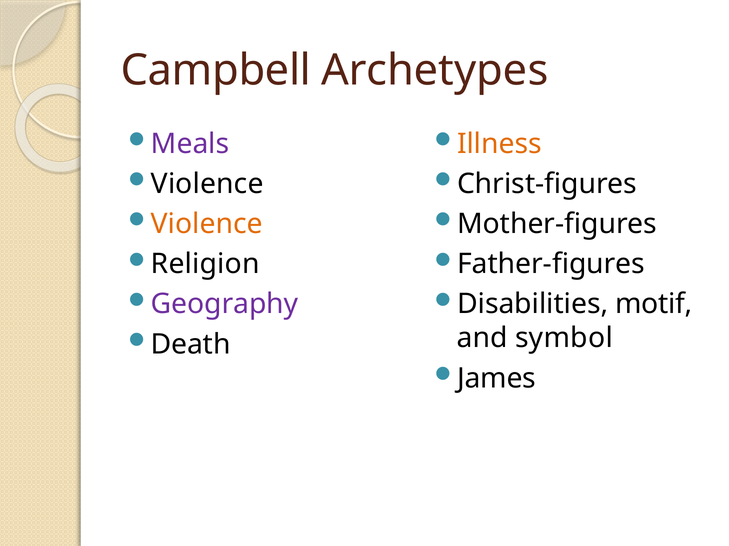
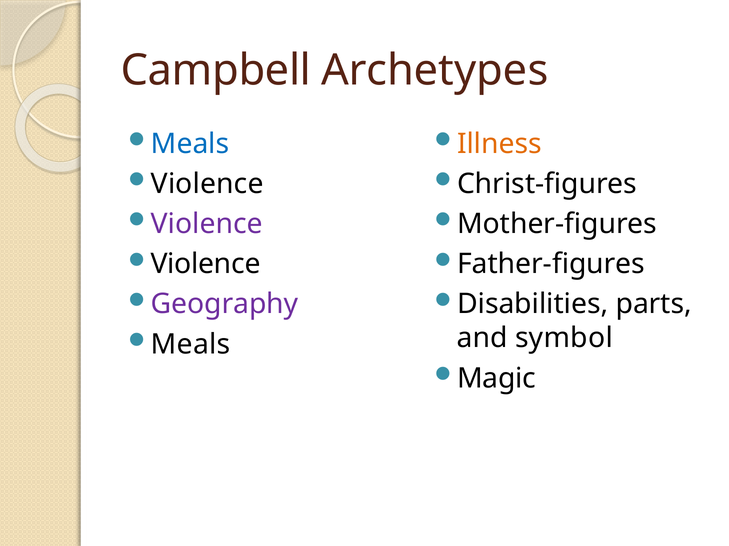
Meals at (190, 144) colour: purple -> blue
Violence at (207, 224) colour: orange -> purple
Religion at (205, 264): Religion -> Violence
motif: motif -> parts
Death at (191, 345): Death -> Meals
James: James -> Magic
